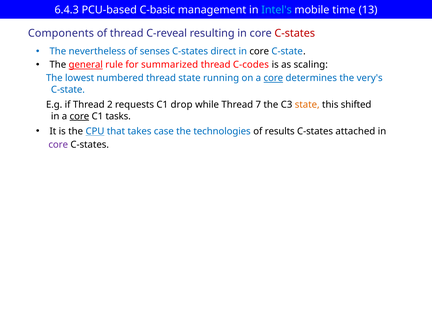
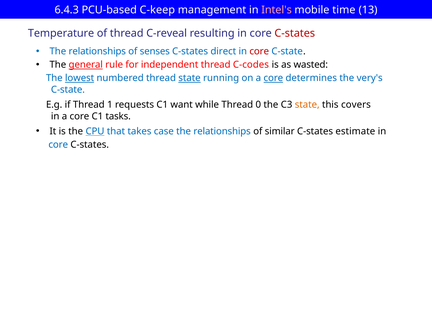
C-basic: C-basic -> C-keep
Intel's colour: light blue -> pink
Components: Components -> Temperature
nevertheless at (97, 51): nevertheless -> relationships
core at (259, 51) colour: black -> red
summarized: summarized -> independent
scaling: scaling -> wasted
lowest underline: none -> present
state at (190, 78) underline: none -> present
2: 2 -> 1
drop: drop -> want
7: 7 -> 0
shifted: shifted -> covers
core at (79, 116) underline: present -> none
technologies at (222, 131): technologies -> relationships
results: results -> similar
attached: attached -> estimate
core at (58, 145) colour: purple -> blue
